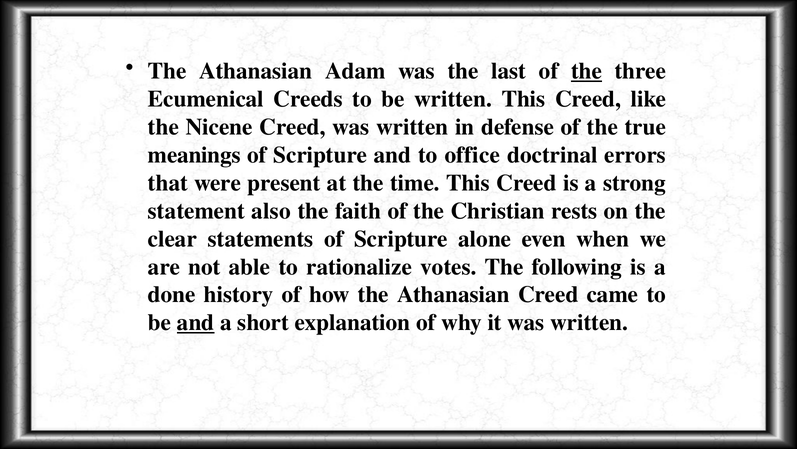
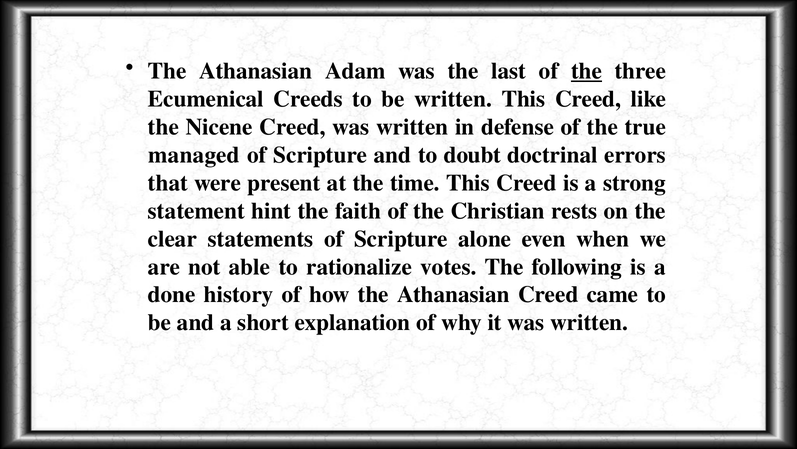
meanings: meanings -> managed
office: office -> doubt
also: also -> hint
and at (196, 322) underline: present -> none
